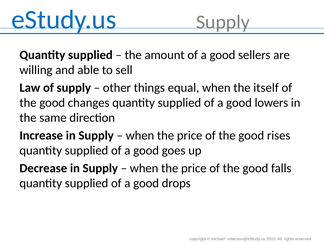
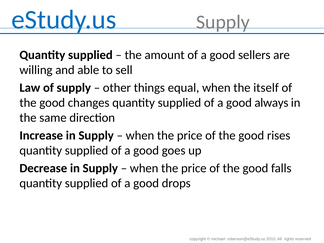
lowers: lowers -> always
